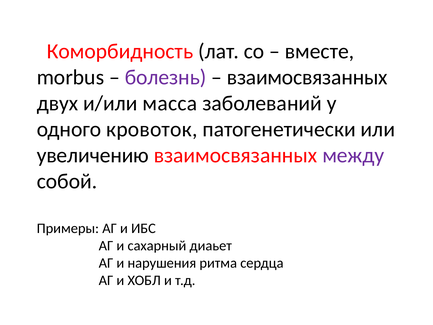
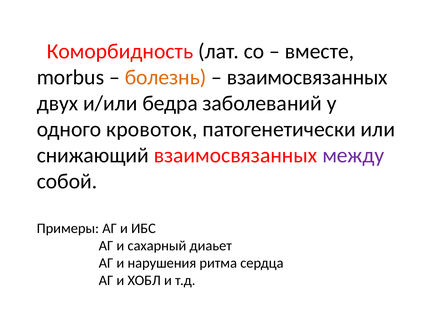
болезнь colour: purple -> orange
масса: масса -> бедра
увеличению: увеличению -> снижающий
